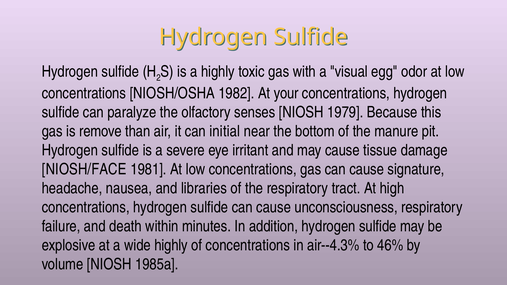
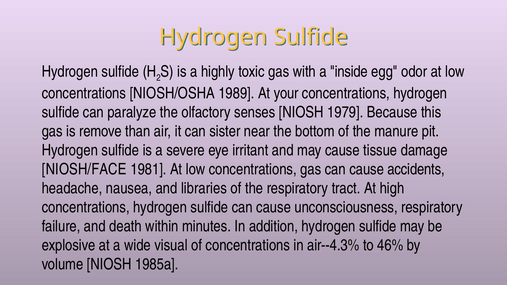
visual: visual -> inside
1982: 1982 -> 1989
initial: initial -> sister
signature: signature -> accidents
wide highly: highly -> visual
